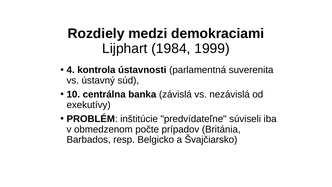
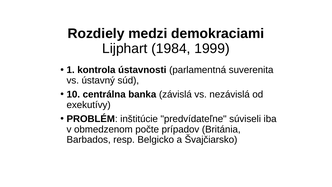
4: 4 -> 1
